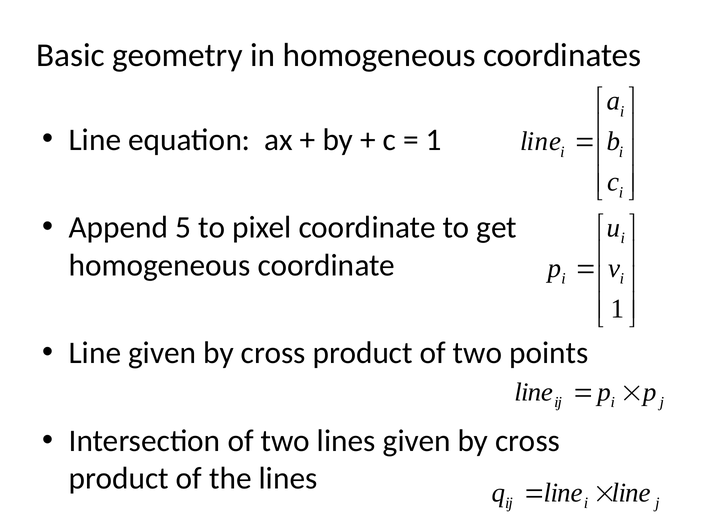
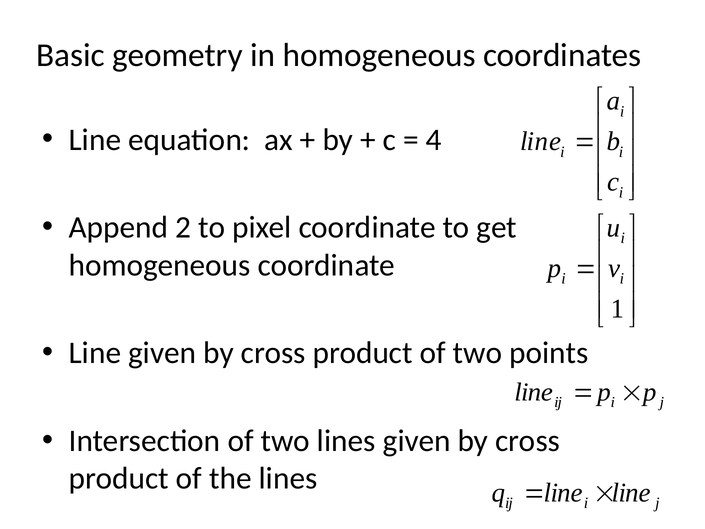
1 at (434, 140): 1 -> 4
5: 5 -> 2
